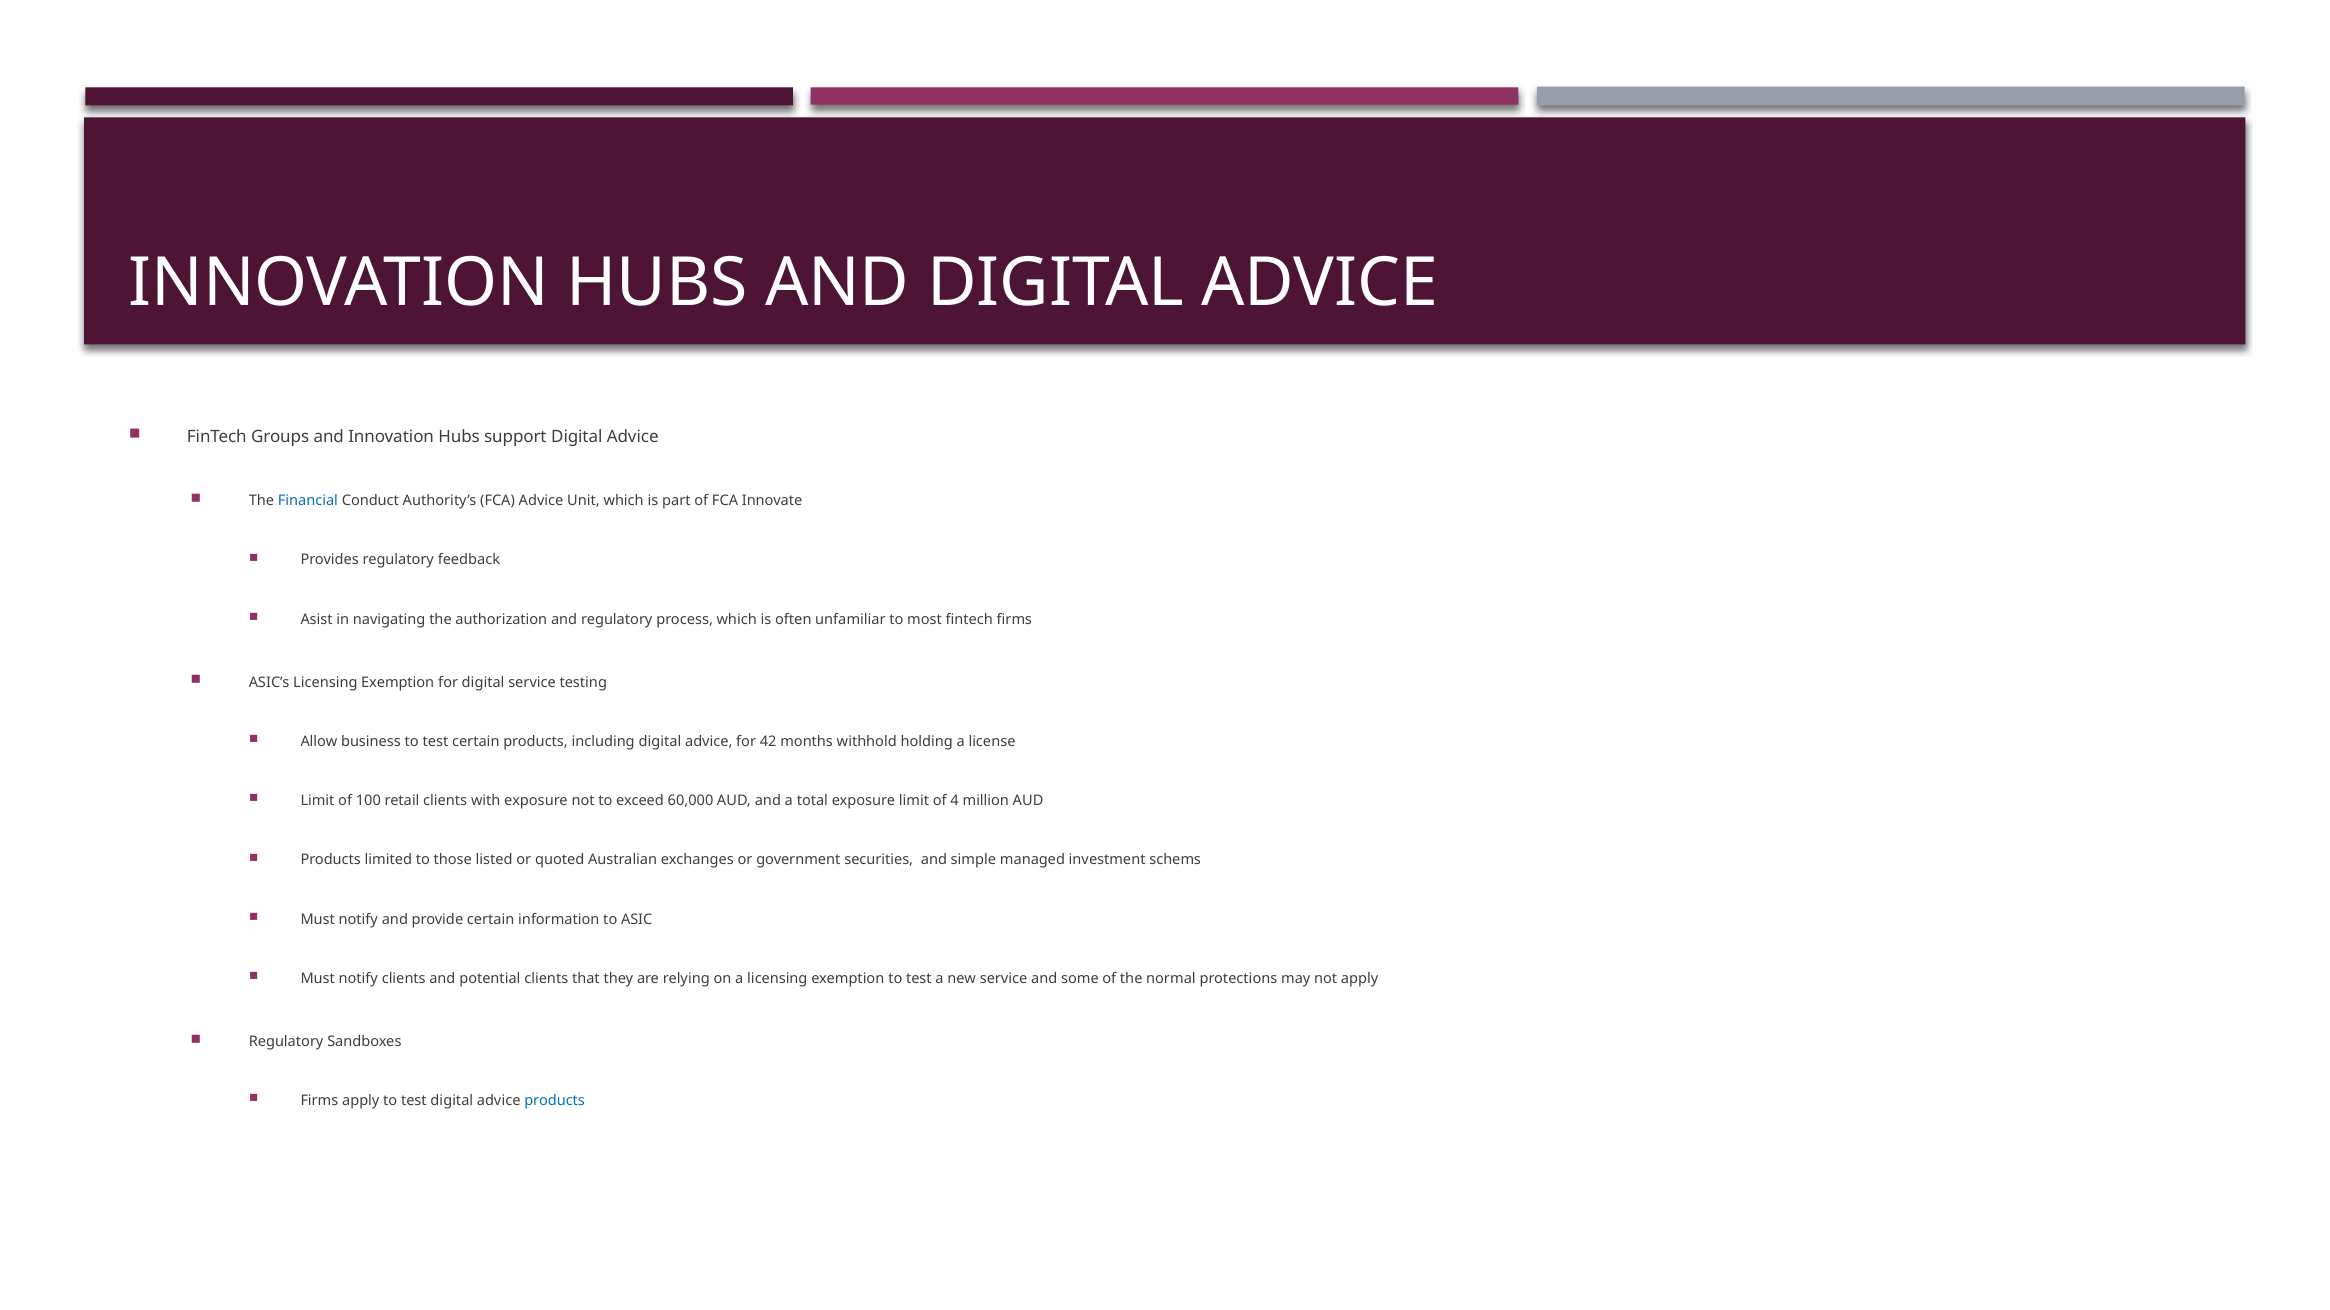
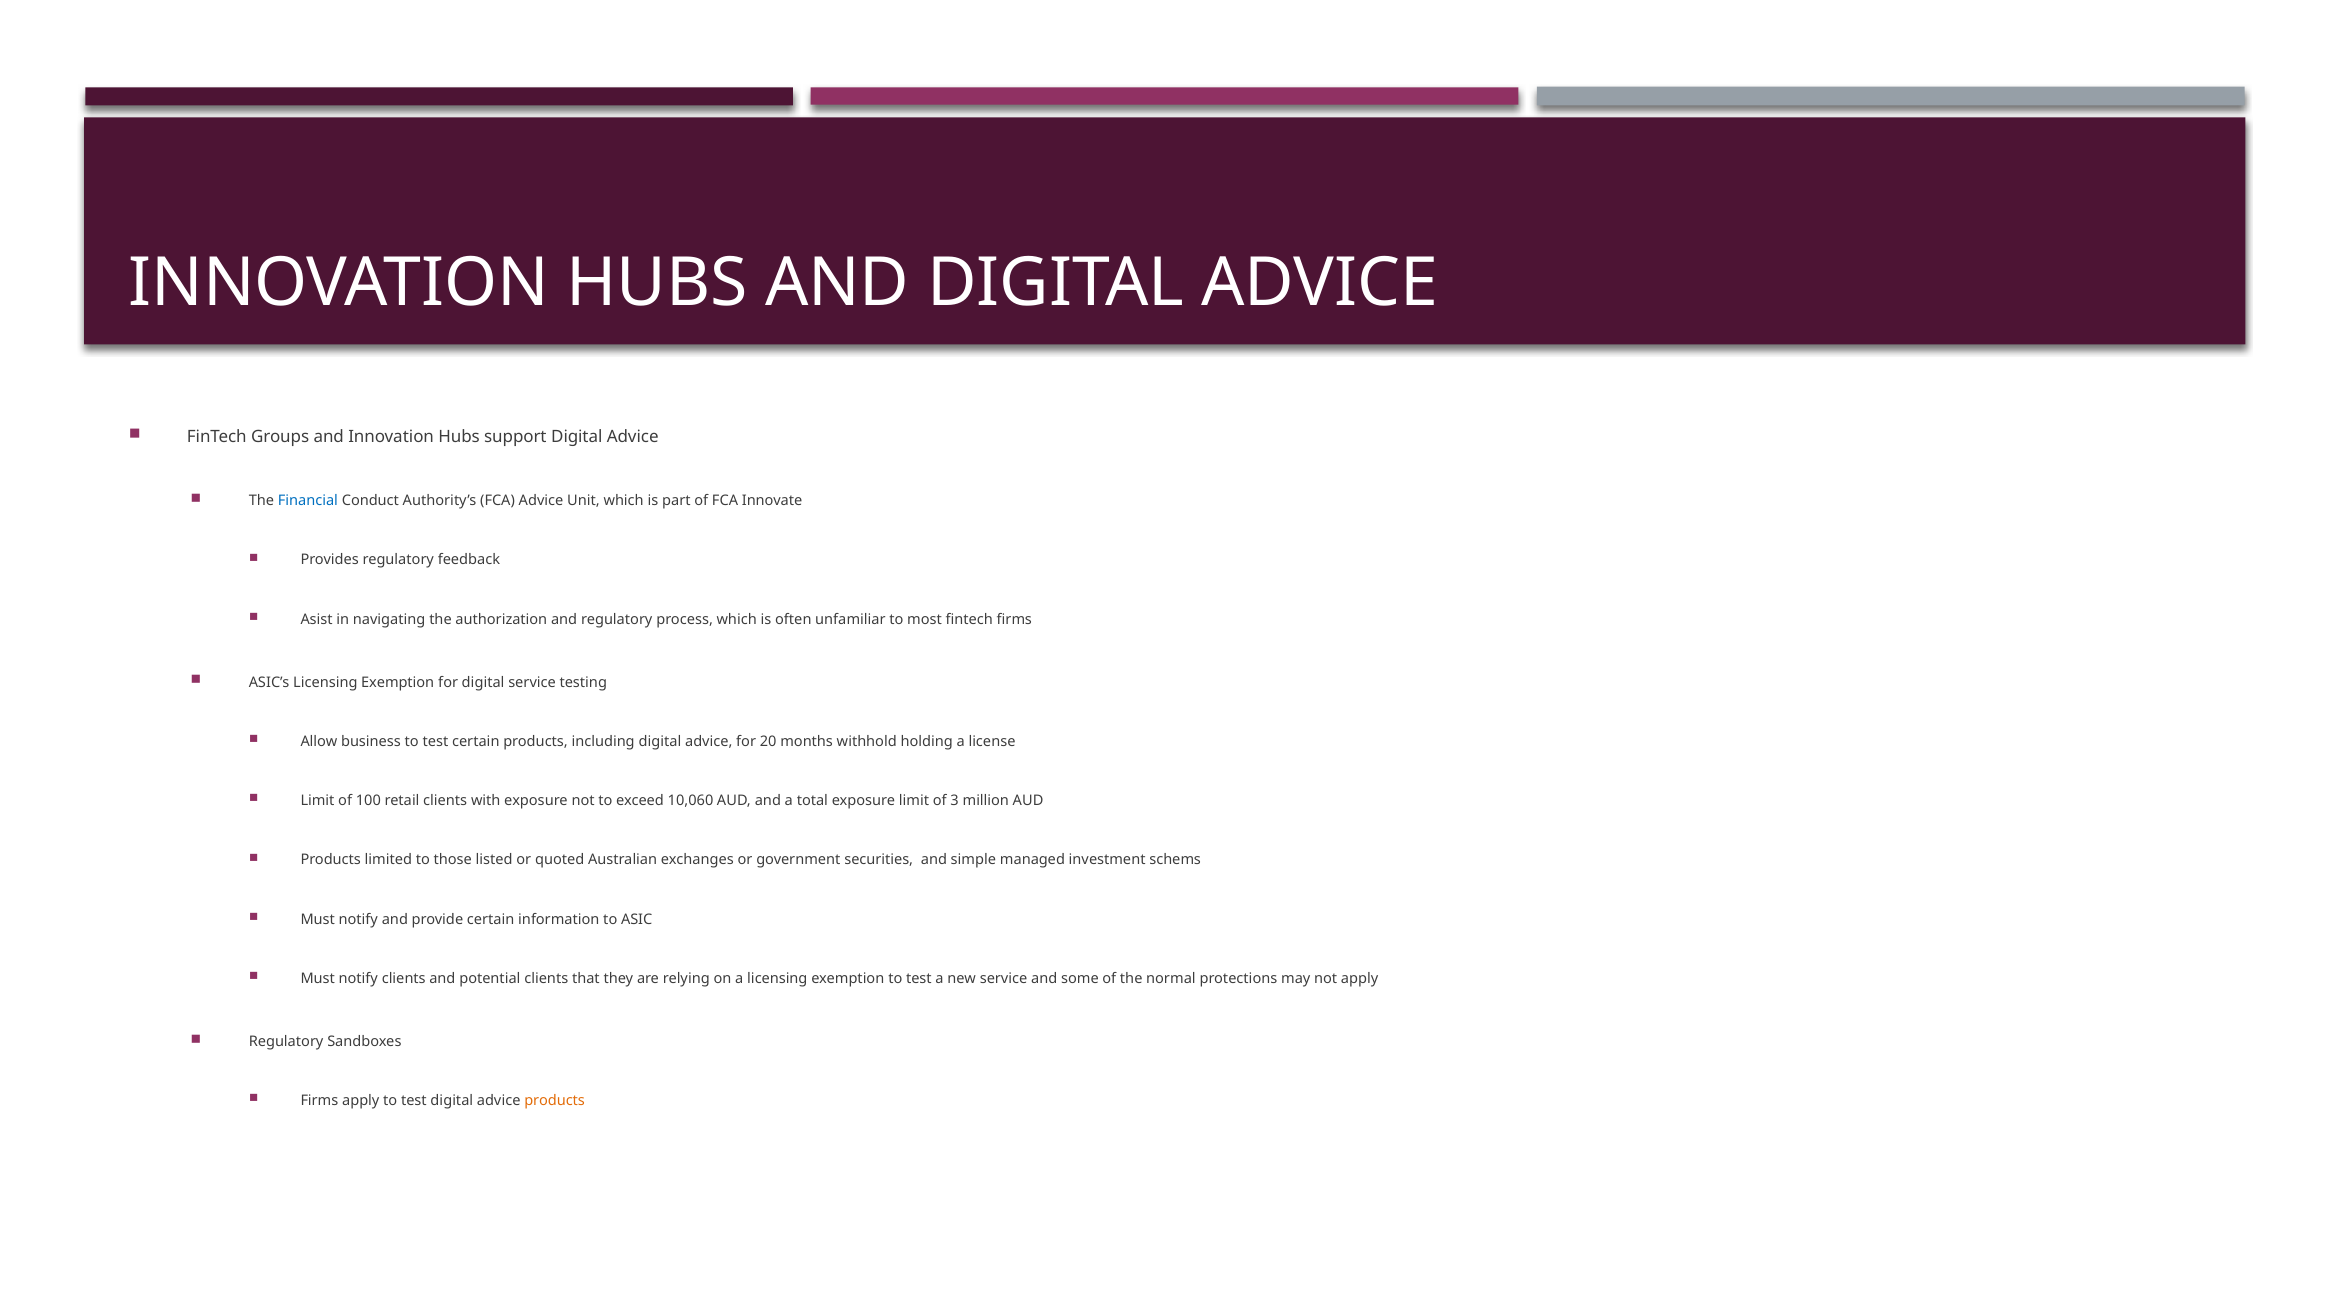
42: 42 -> 20
60,000: 60,000 -> 10,060
4: 4 -> 3
products at (555, 1101) colour: blue -> orange
